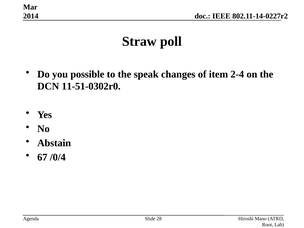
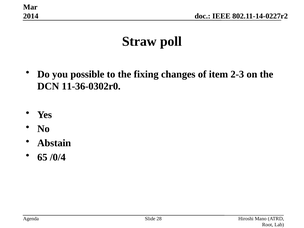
speak: speak -> fixing
2-4: 2-4 -> 2-3
11-51-0302r0: 11-51-0302r0 -> 11-36-0302r0
67: 67 -> 65
